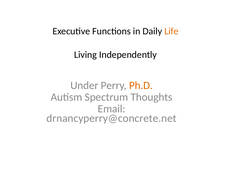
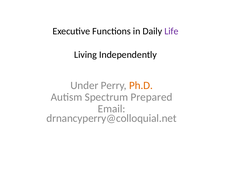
Life colour: orange -> purple
Thoughts: Thoughts -> Prepared
drnancyperry@concrete.net: drnancyperry@concrete.net -> drnancyperry@colloquial.net
